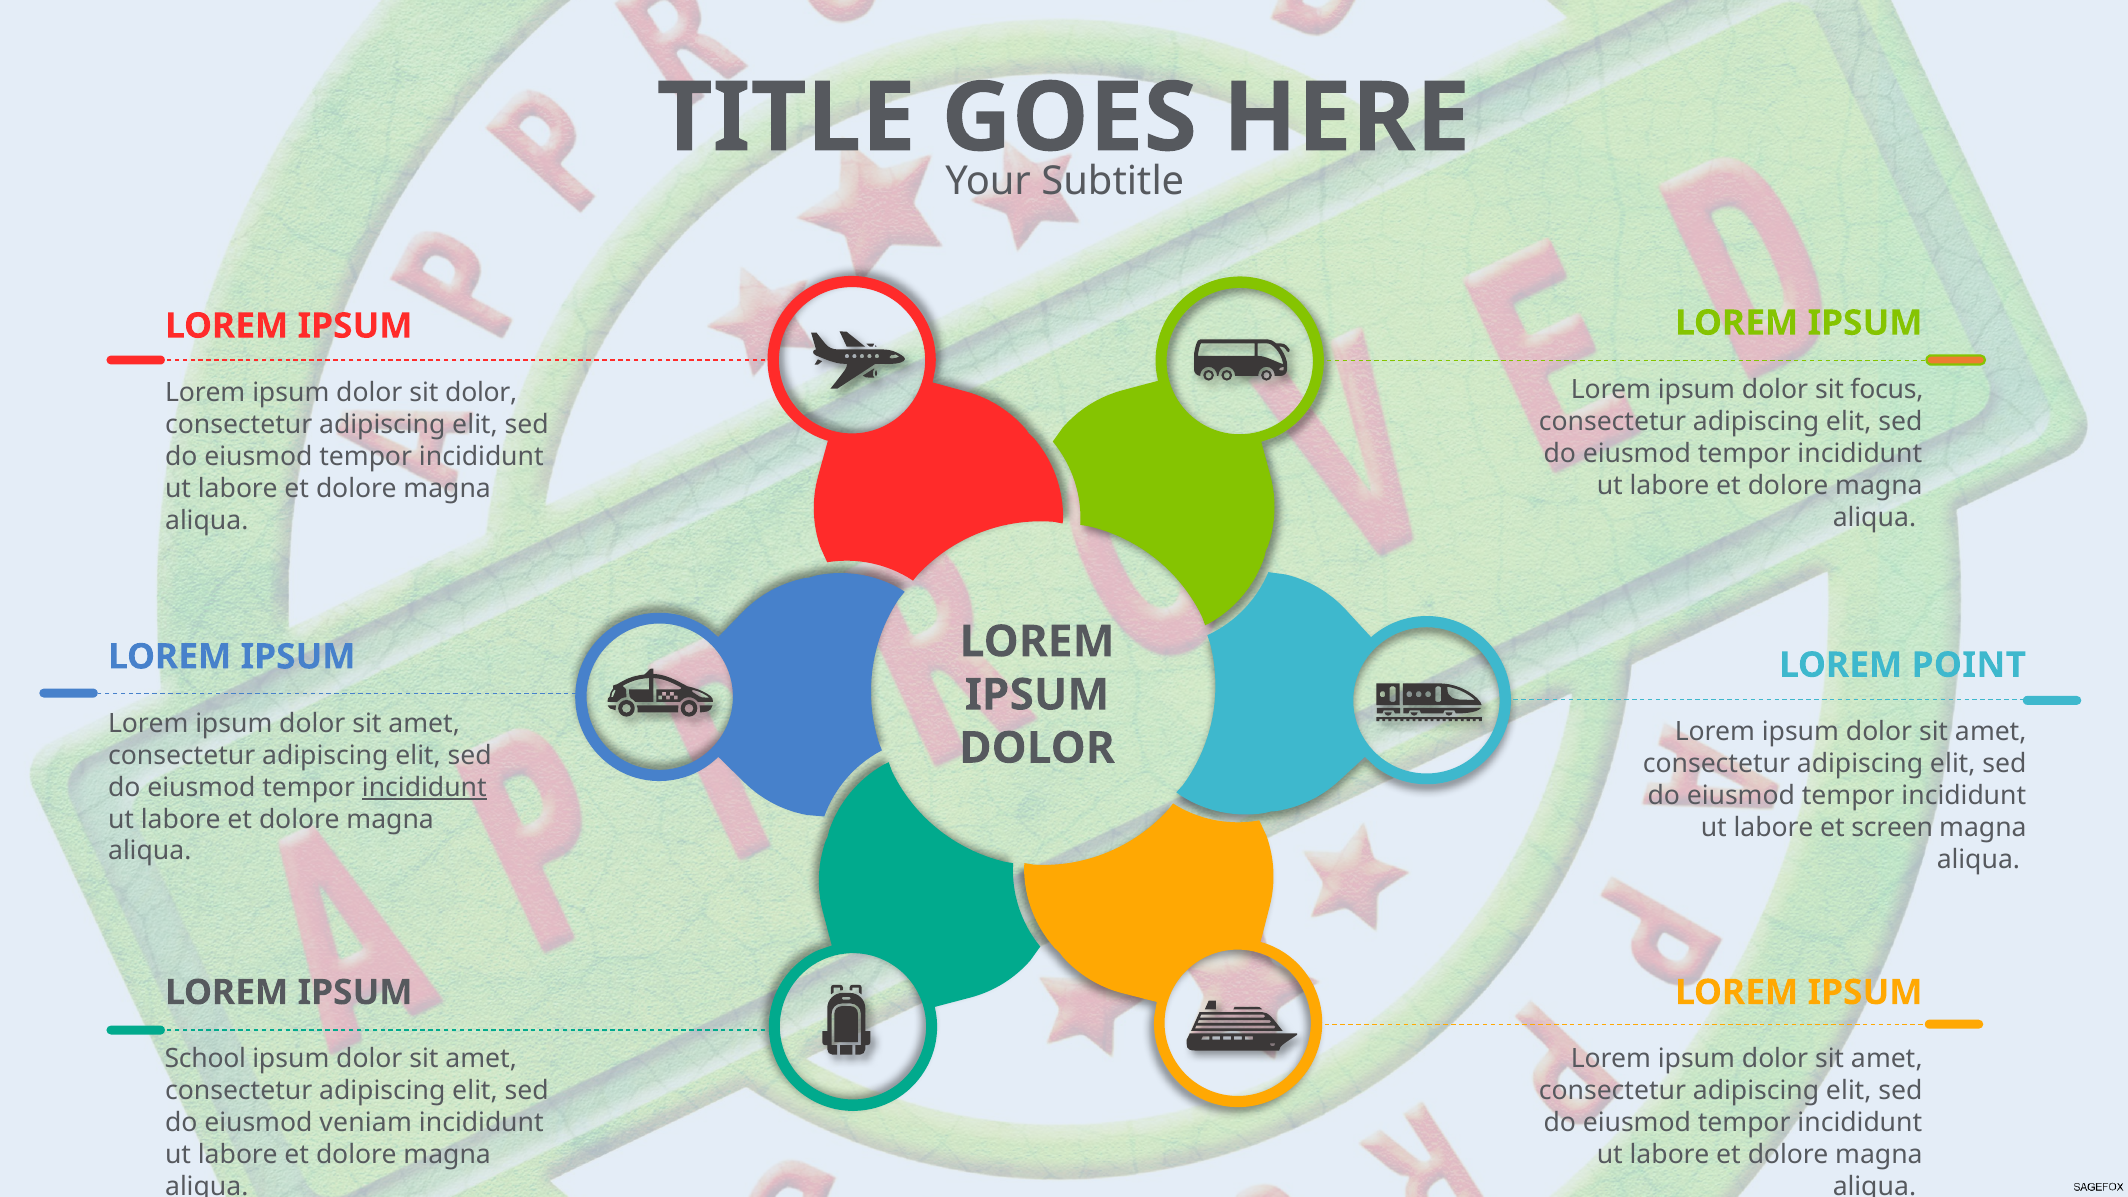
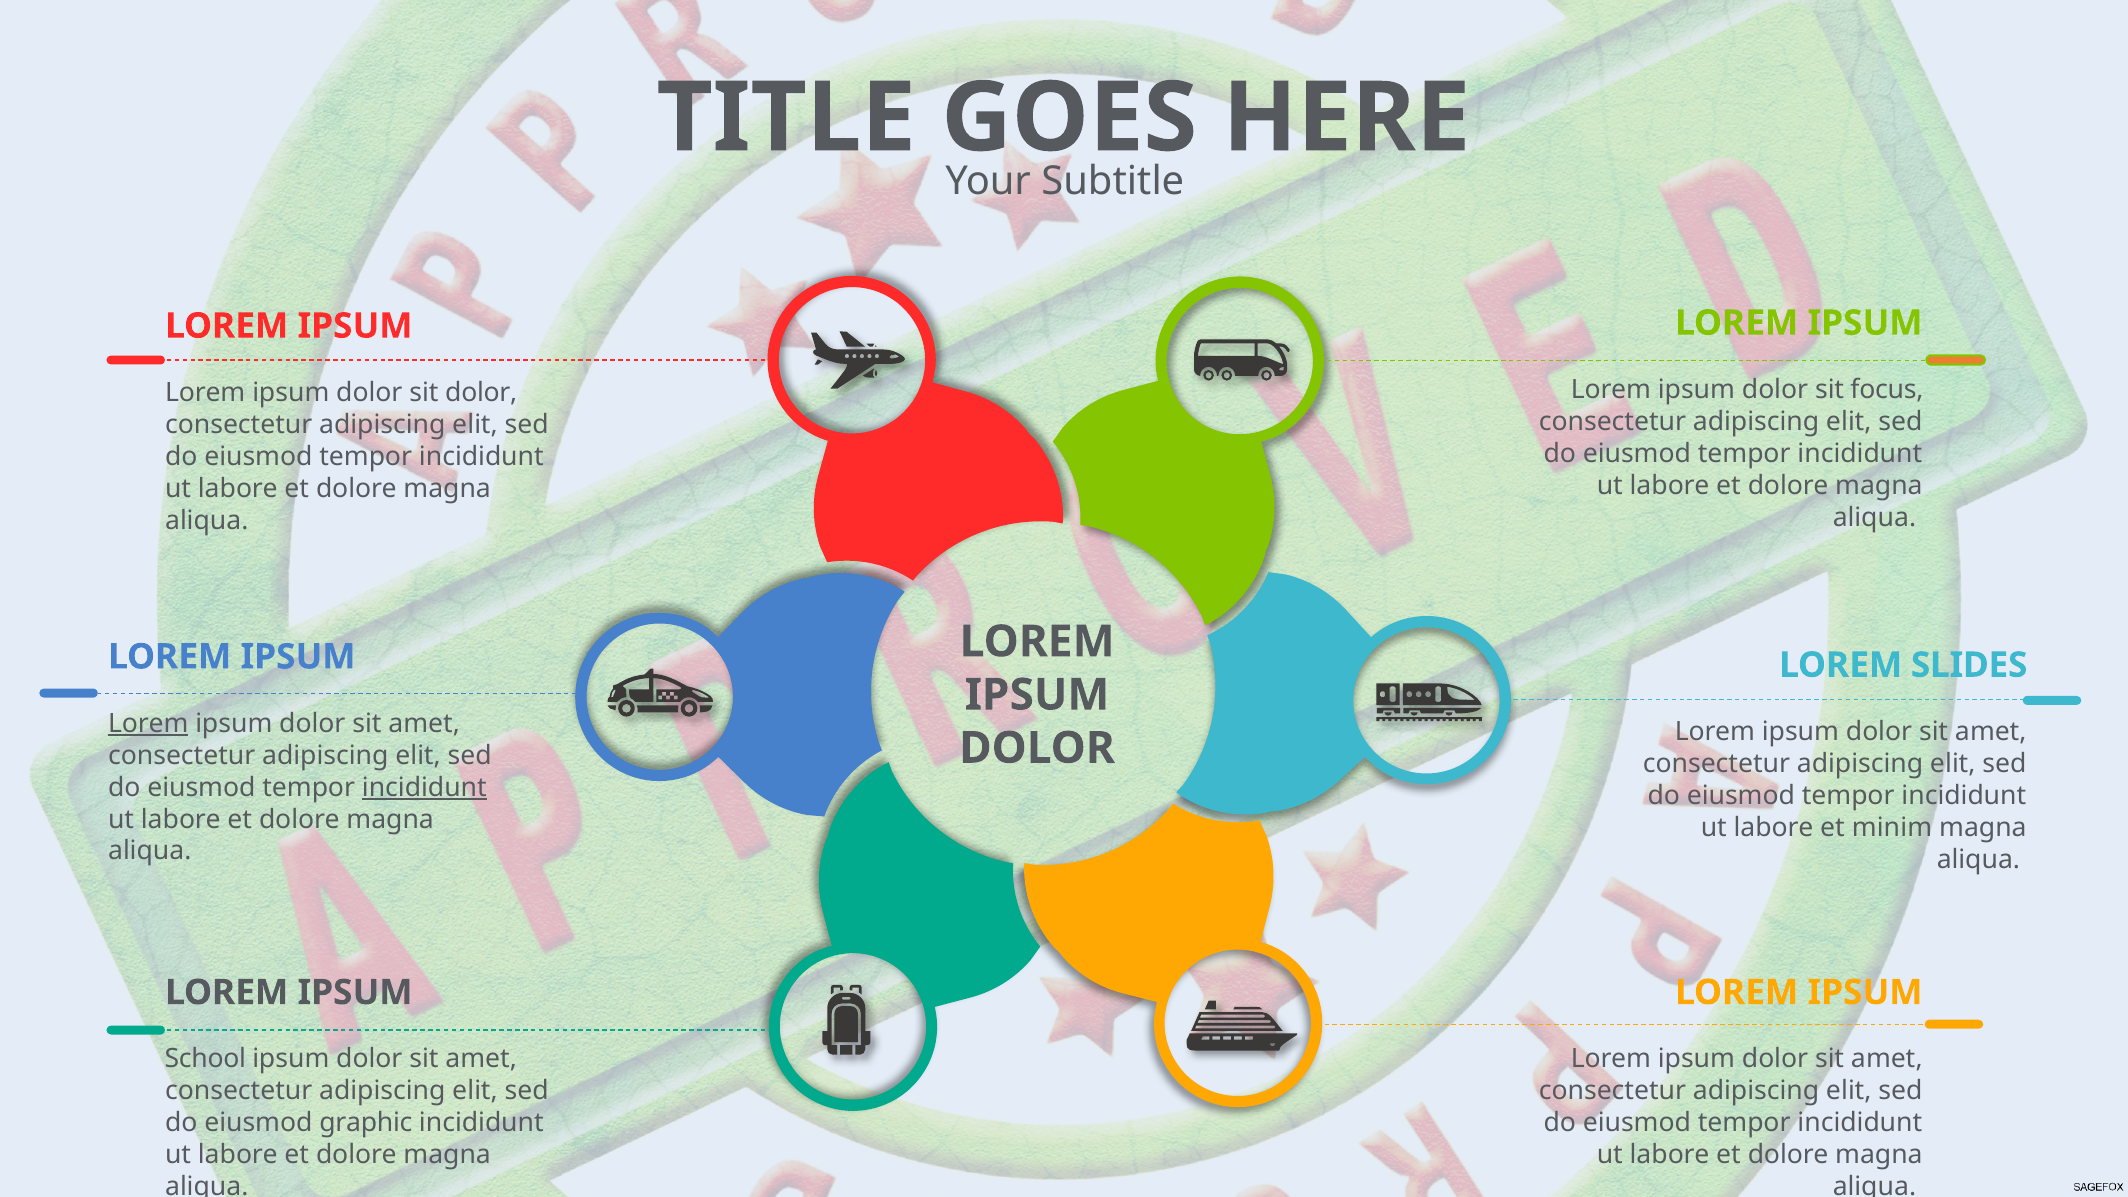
POINT: POINT -> SLIDES
Lorem at (148, 723) underline: none -> present
screen: screen -> minim
veniam: veniam -> graphic
